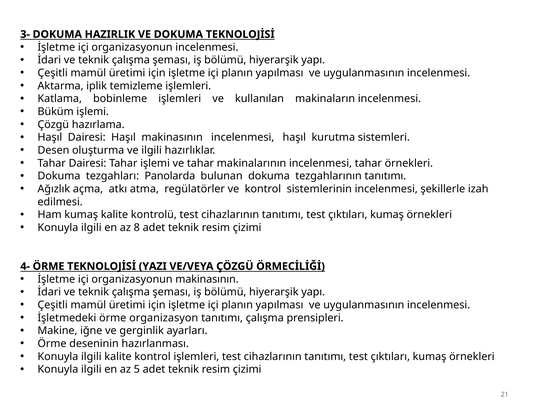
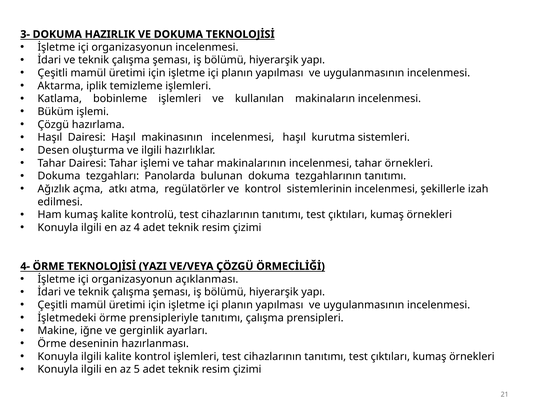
8: 8 -> 4
organizasyonun makinasının: makinasının -> açıklanması
organizasyon: organizasyon -> prensipleriyle
